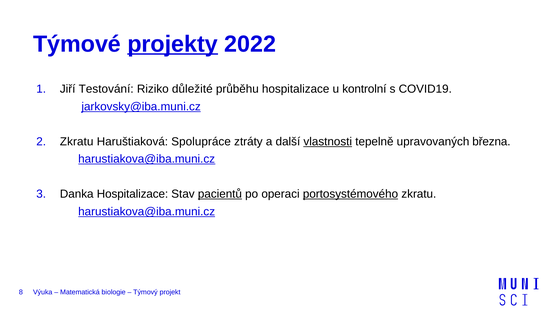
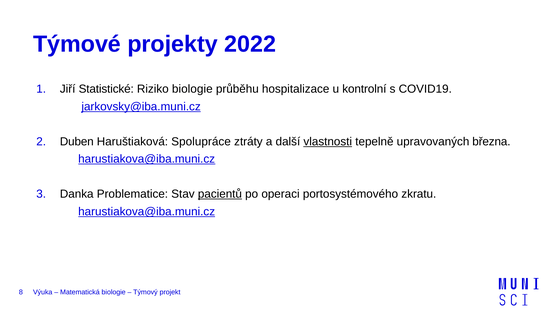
projekty underline: present -> none
Testování: Testování -> Statistické
Riziko důležité: důležité -> biologie
Zkratu at (77, 141): Zkratu -> Duben
Danka Hospitalizace: Hospitalizace -> Problematice
portosystémového underline: present -> none
